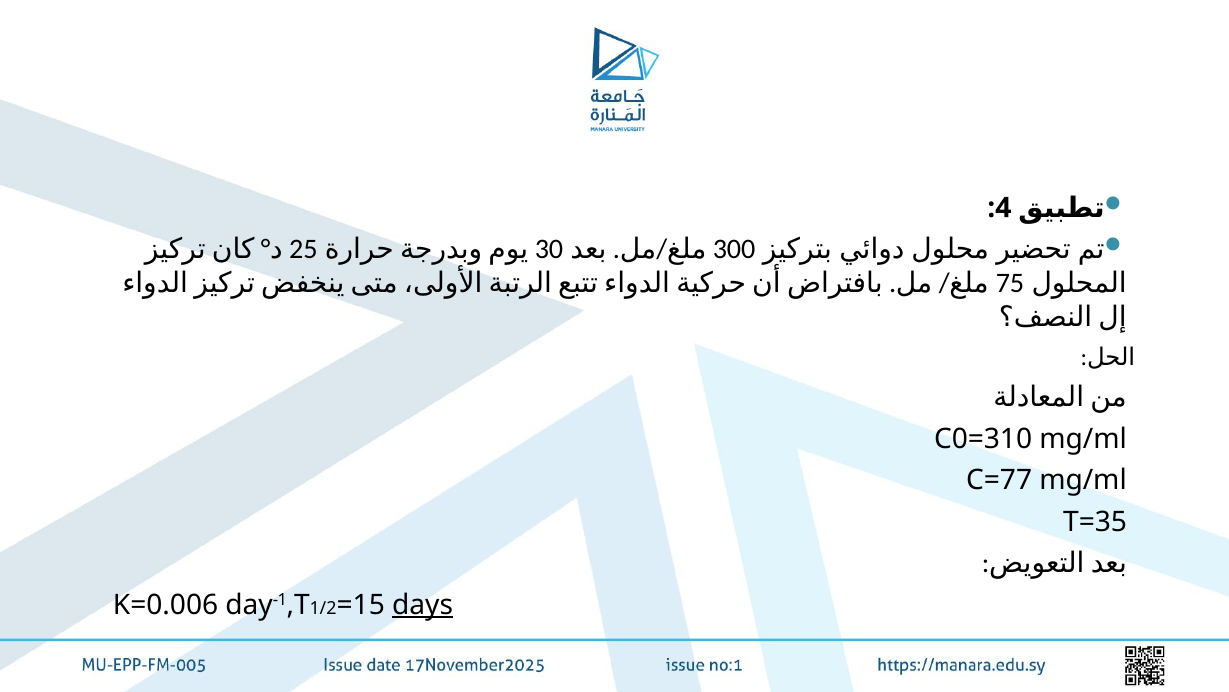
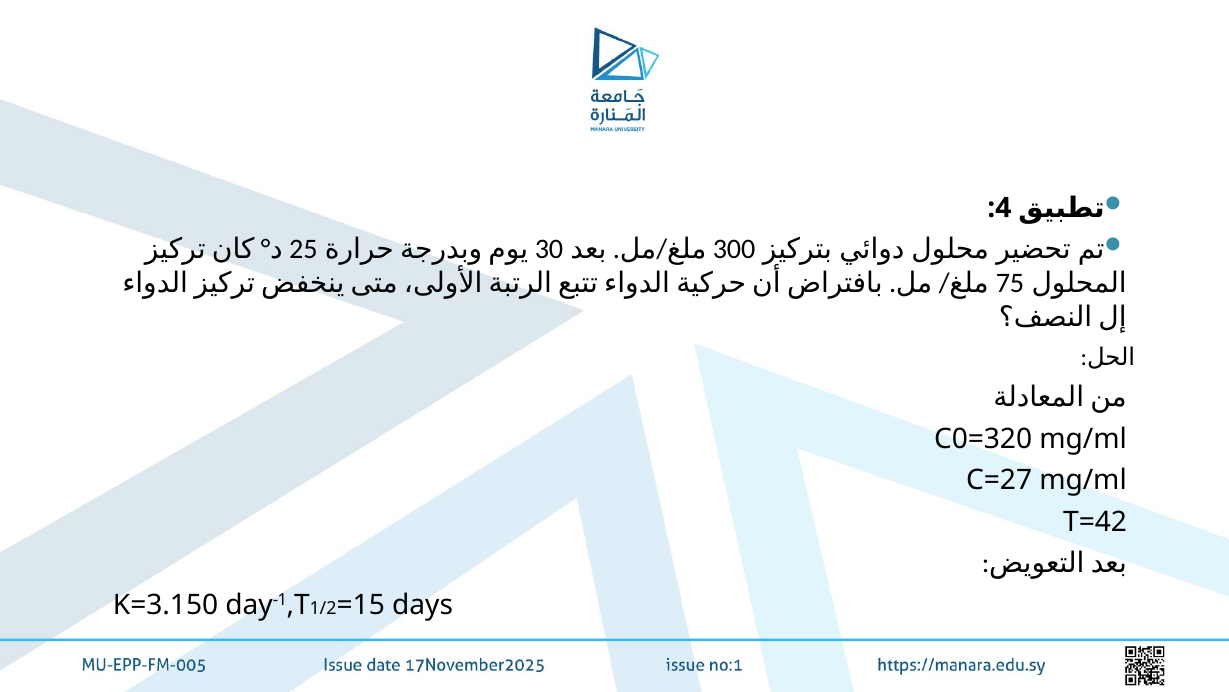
C0=310: C0=310 -> C0=320
C=77: C=77 -> C=27
T=35: T=35 -> T=42
K=0.006: K=0.006 -> K=3.150
days underline: present -> none
